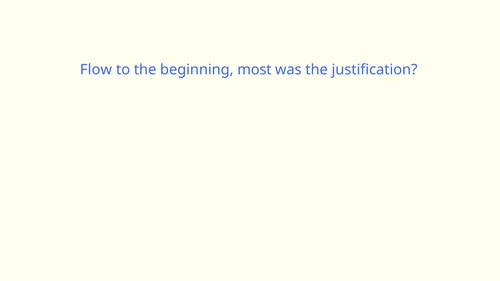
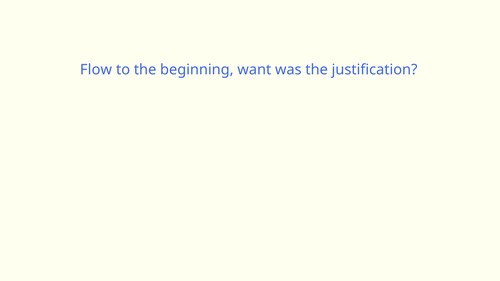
most: most -> want
